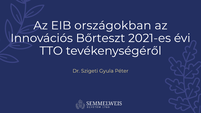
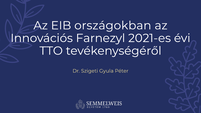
Bőrteszt: Bőrteszt -> Farnezyl
